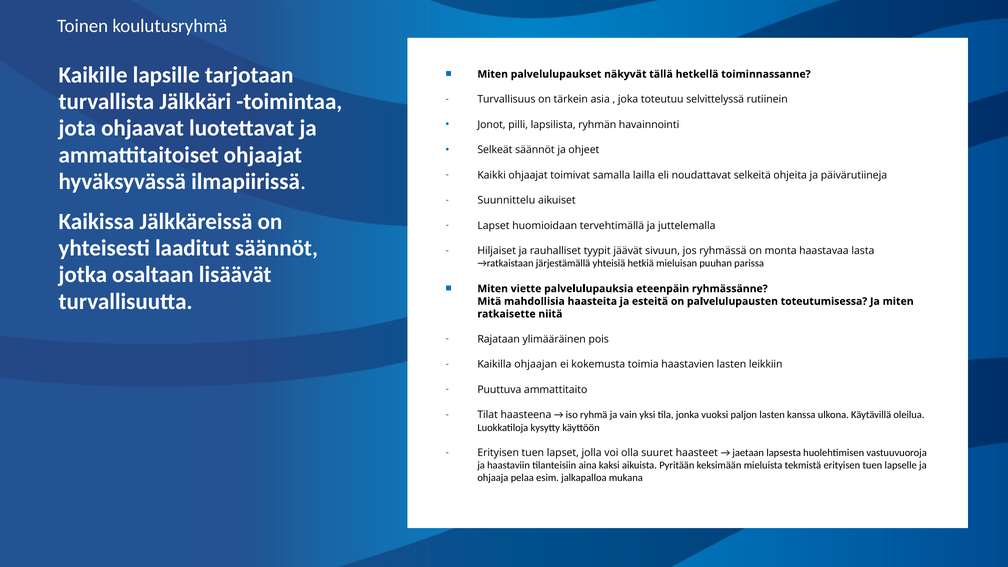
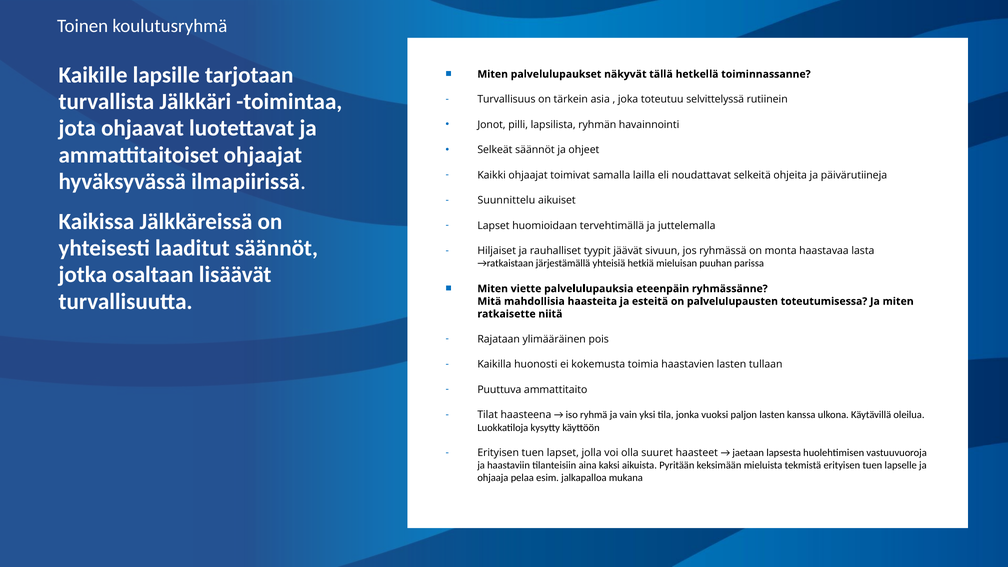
ohjaajan: ohjaajan -> huonosti
leikkiin: leikkiin -> tullaan
